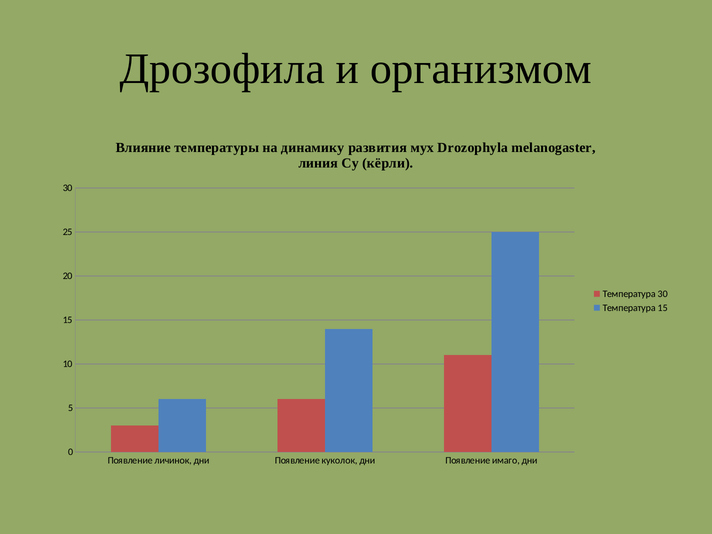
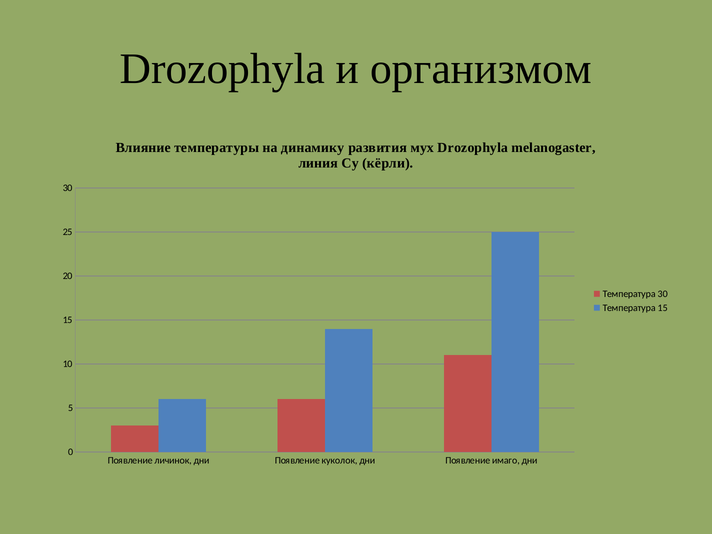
Дрозофила at (222, 69): Дрозофила -> Drozophyla
